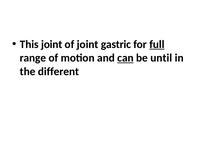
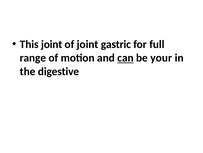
full underline: present -> none
until: until -> your
different: different -> digestive
